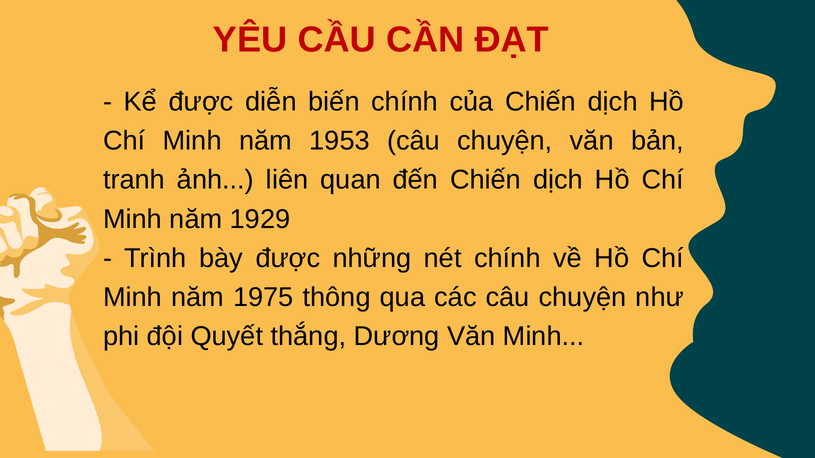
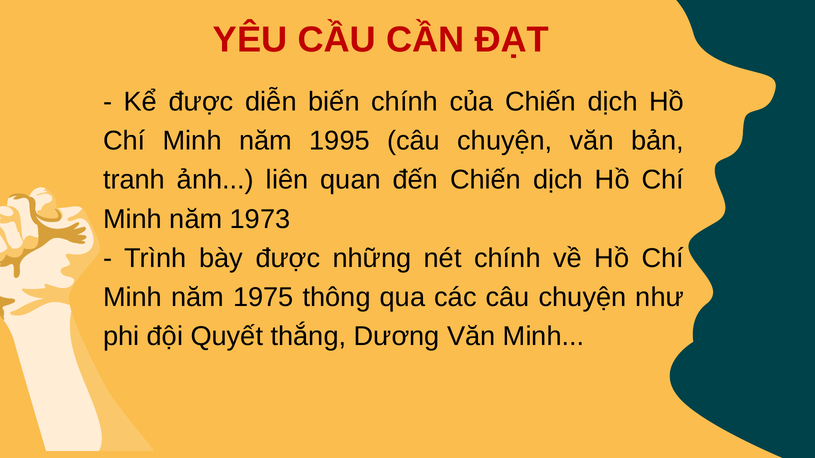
1953: 1953 -> 1995
1929: 1929 -> 1973
